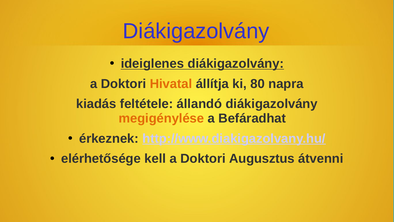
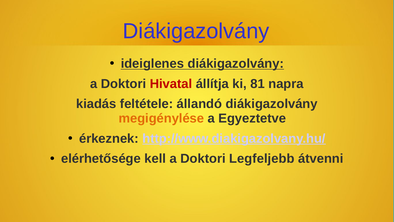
Hivatal colour: orange -> red
80: 80 -> 81
Befáradhat: Befáradhat -> Egyeztetve
Augusztus: Augusztus -> Legfeljebb
